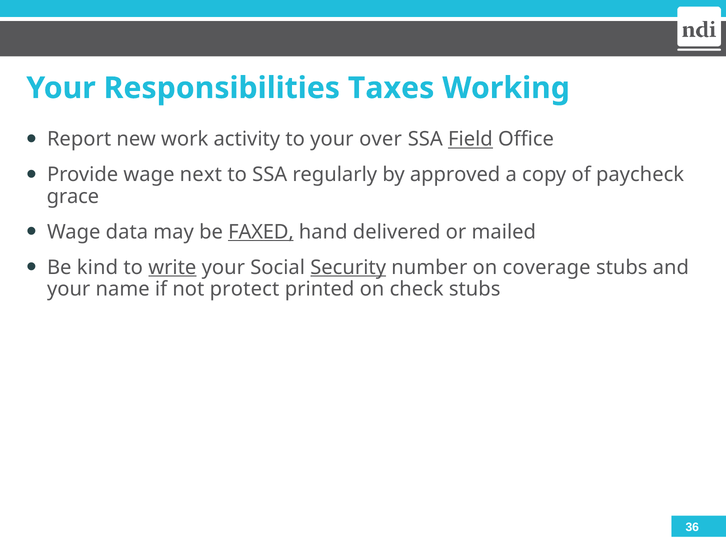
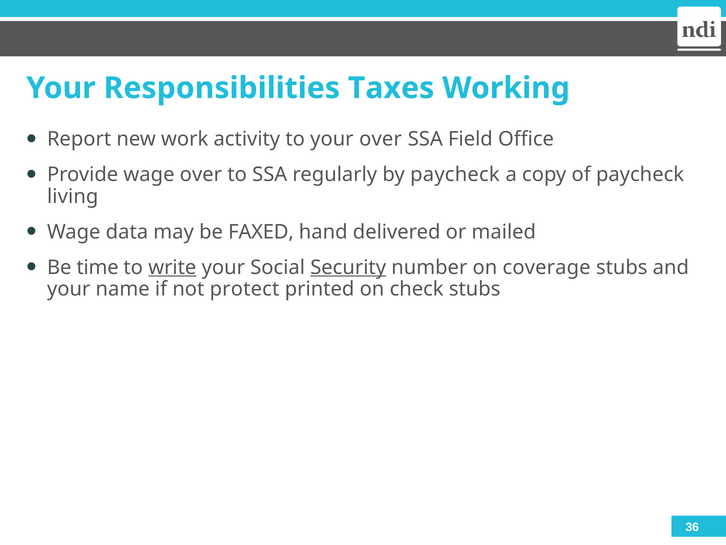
Field underline: present -> none
wage next: next -> over
by approved: approved -> paycheck
grace: grace -> living
FAXED underline: present -> none
kind: kind -> time
